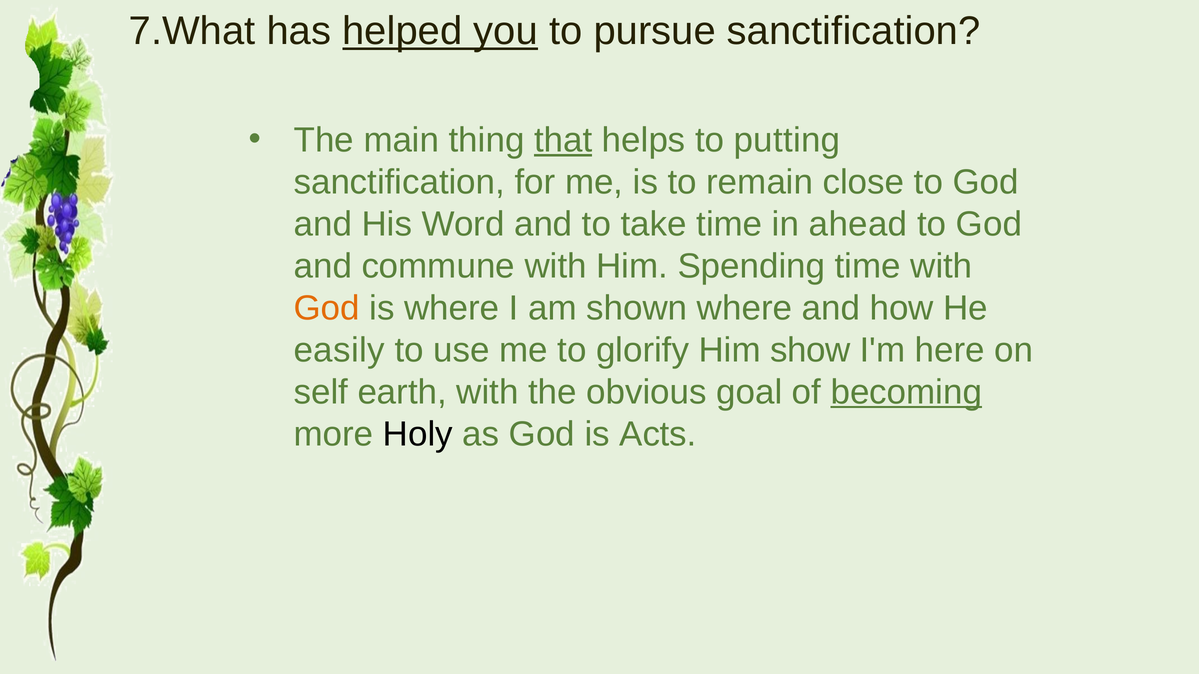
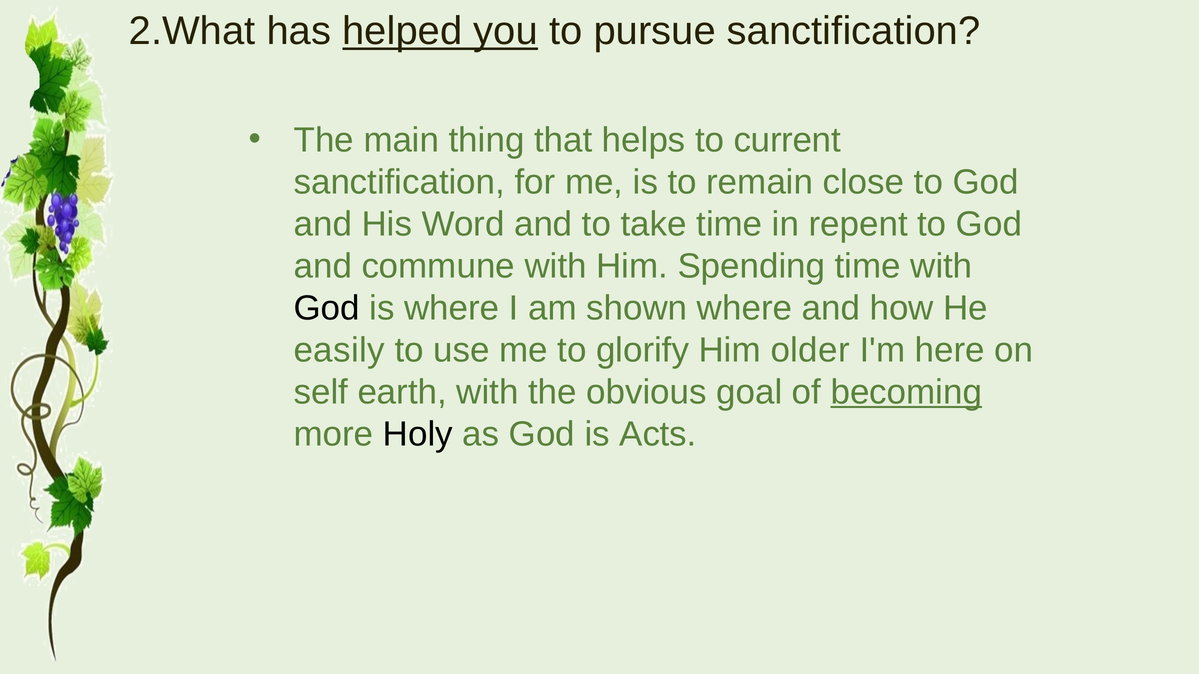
7.What: 7.What -> 2.What
that underline: present -> none
putting: putting -> current
ahead: ahead -> repent
God at (327, 308) colour: orange -> black
show: show -> older
